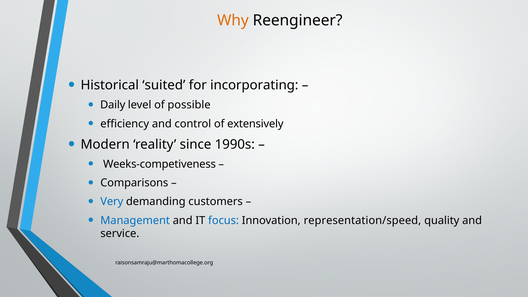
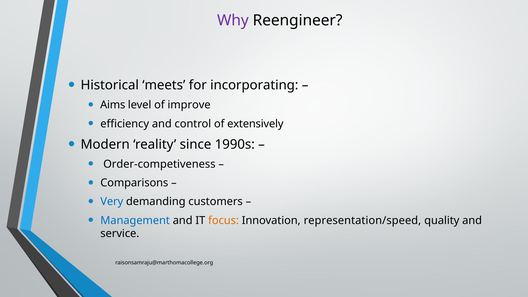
Why colour: orange -> purple
suited: suited -> meets
Daily: Daily -> Aims
possible: possible -> improve
Weeks-competiveness: Weeks-competiveness -> Order-competiveness
focus colour: blue -> orange
